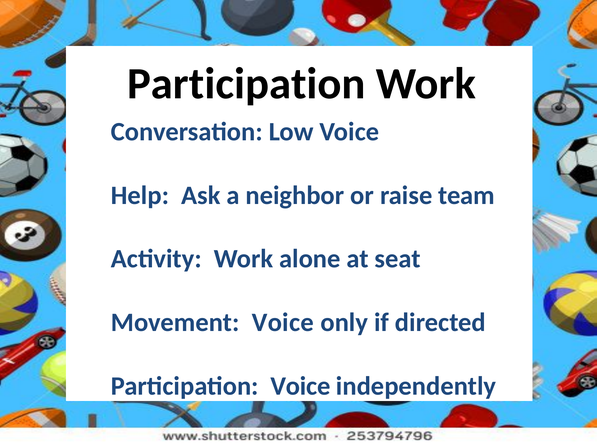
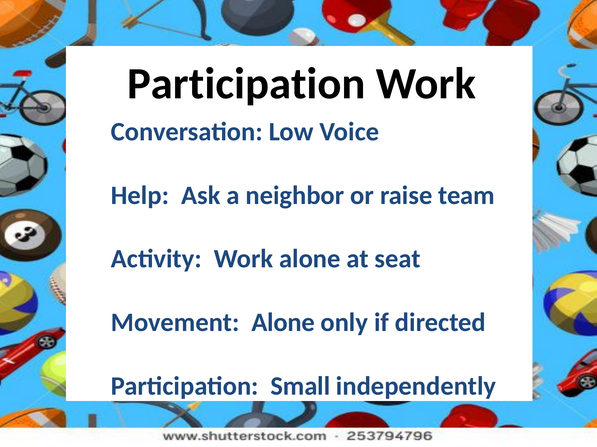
Movement Voice: Voice -> Alone
Participation Voice: Voice -> Small
